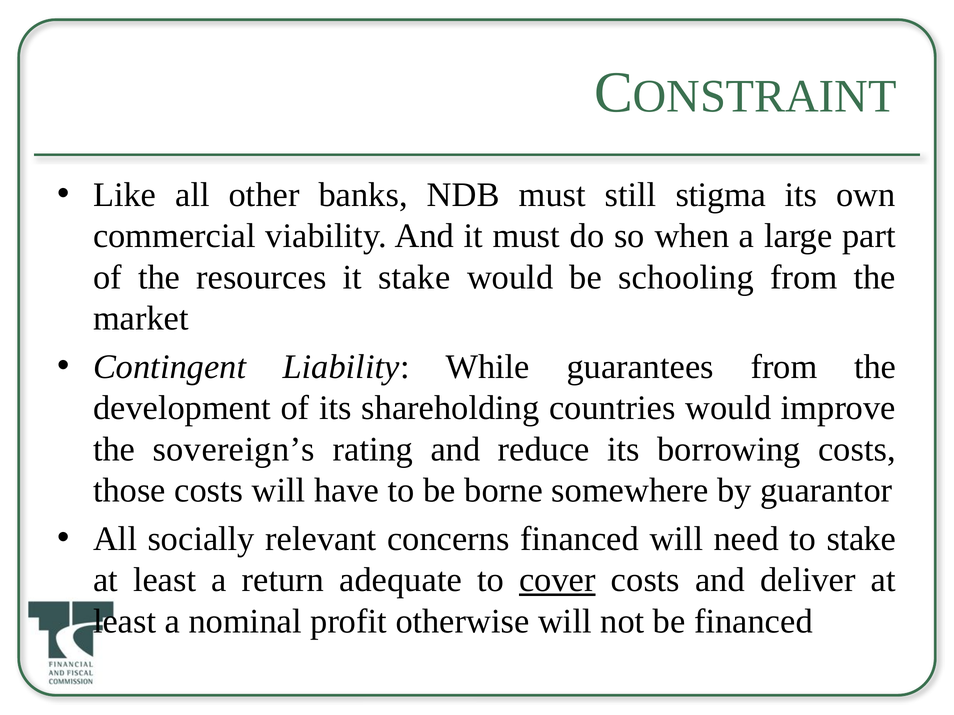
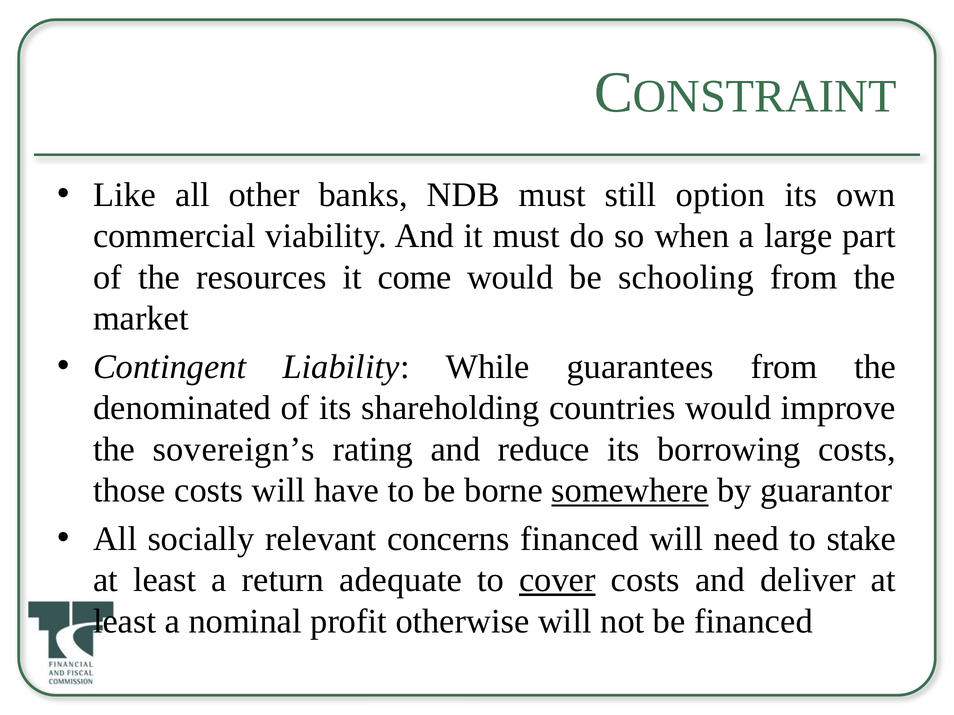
stigma: stigma -> option
it stake: stake -> come
development: development -> denominated
somewhere underline: none -> present
